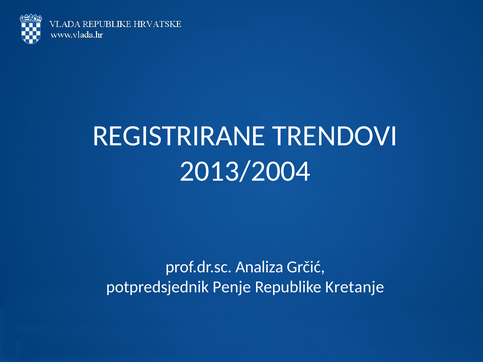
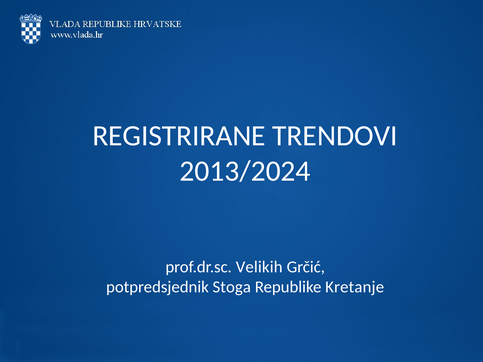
2013/2004: 2013/2004 -> 2013/2024
Analiza: Analiza -> Velikih
Penje: Penje -> Stoga
